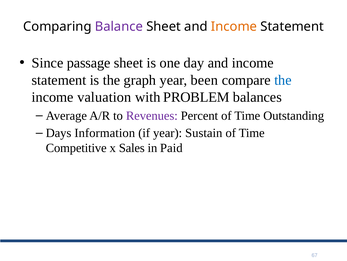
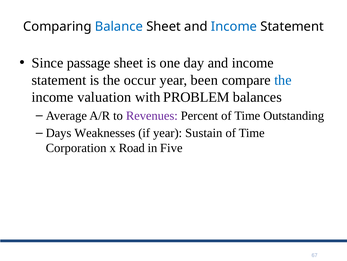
Balance colour: purple -> blue
Income at (234, 26) colour: orange -> blue
graph: graph -> occur
Information: Information -> Weaknesses
Competitive: Competitive -> Corporation
Sales: Sales -> Road
Paid: Paid -> Five
